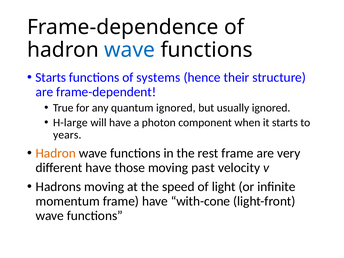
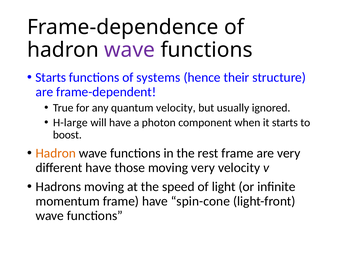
wave at (130, 50) colour: blue -> purple
quantum ignored: ignored -> velocity
years: years -> boost
moving past: past -> very
with-cone: with-cone -> spin-cone
